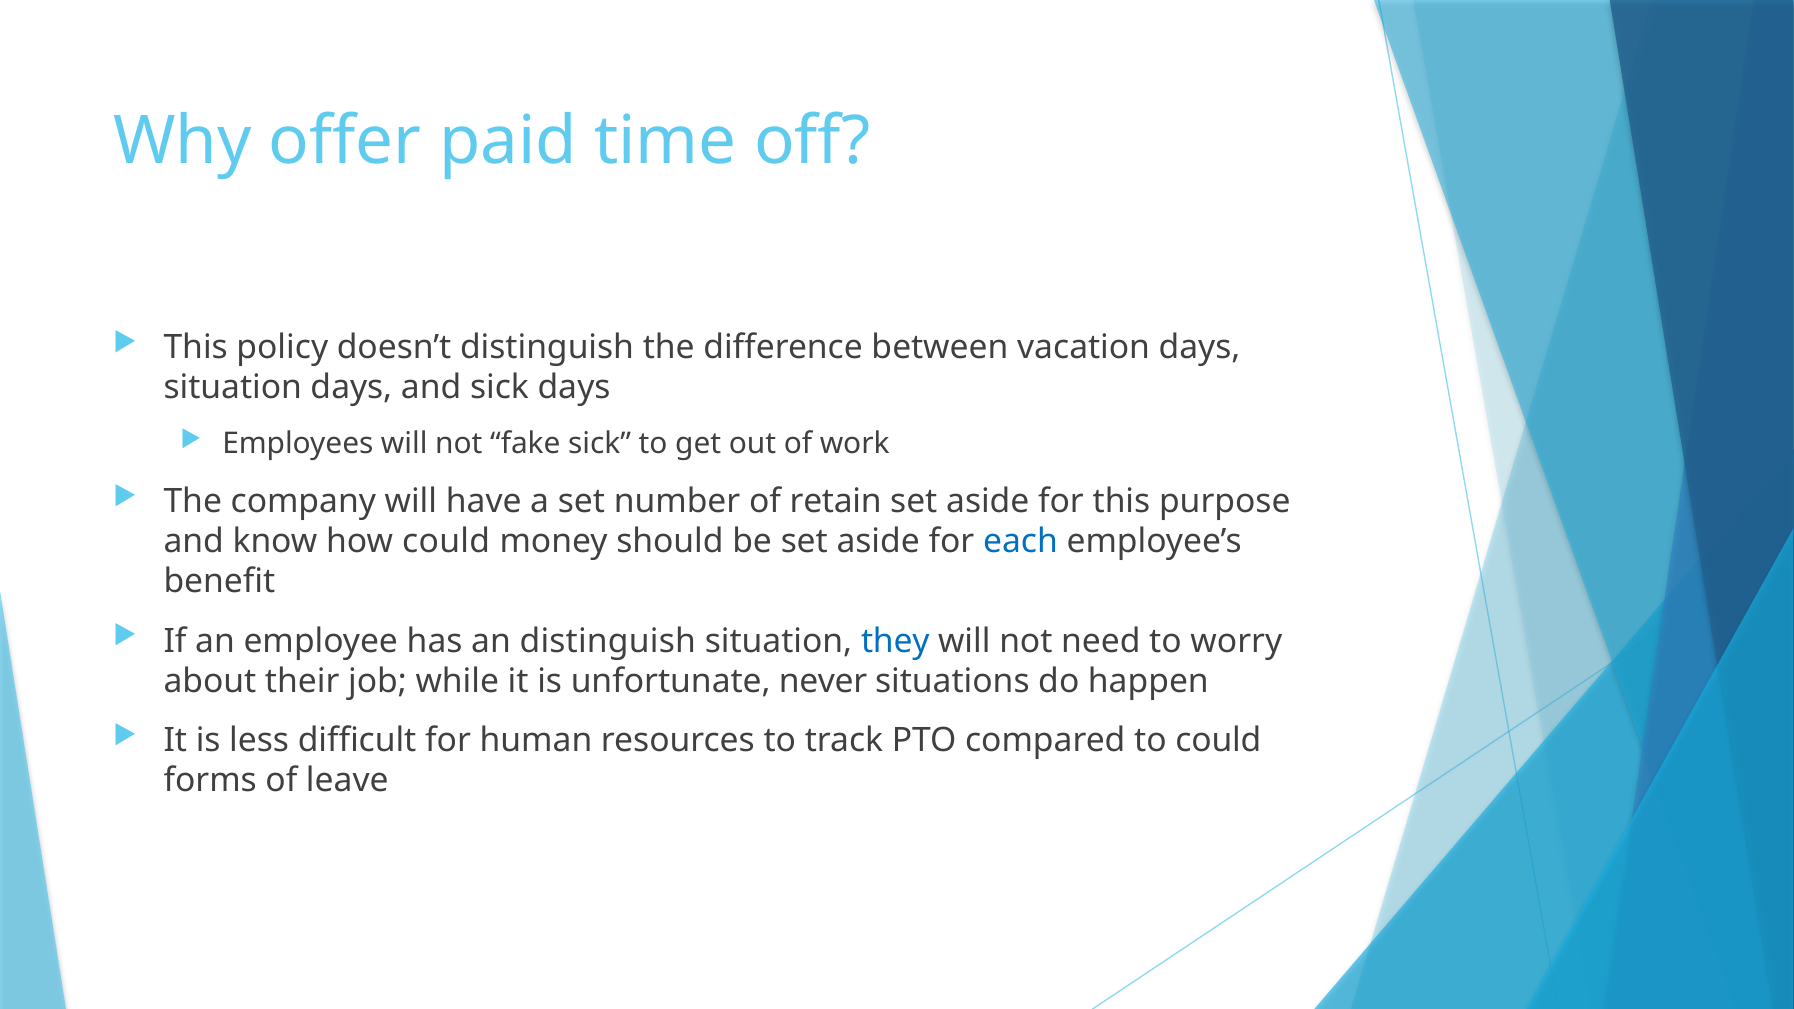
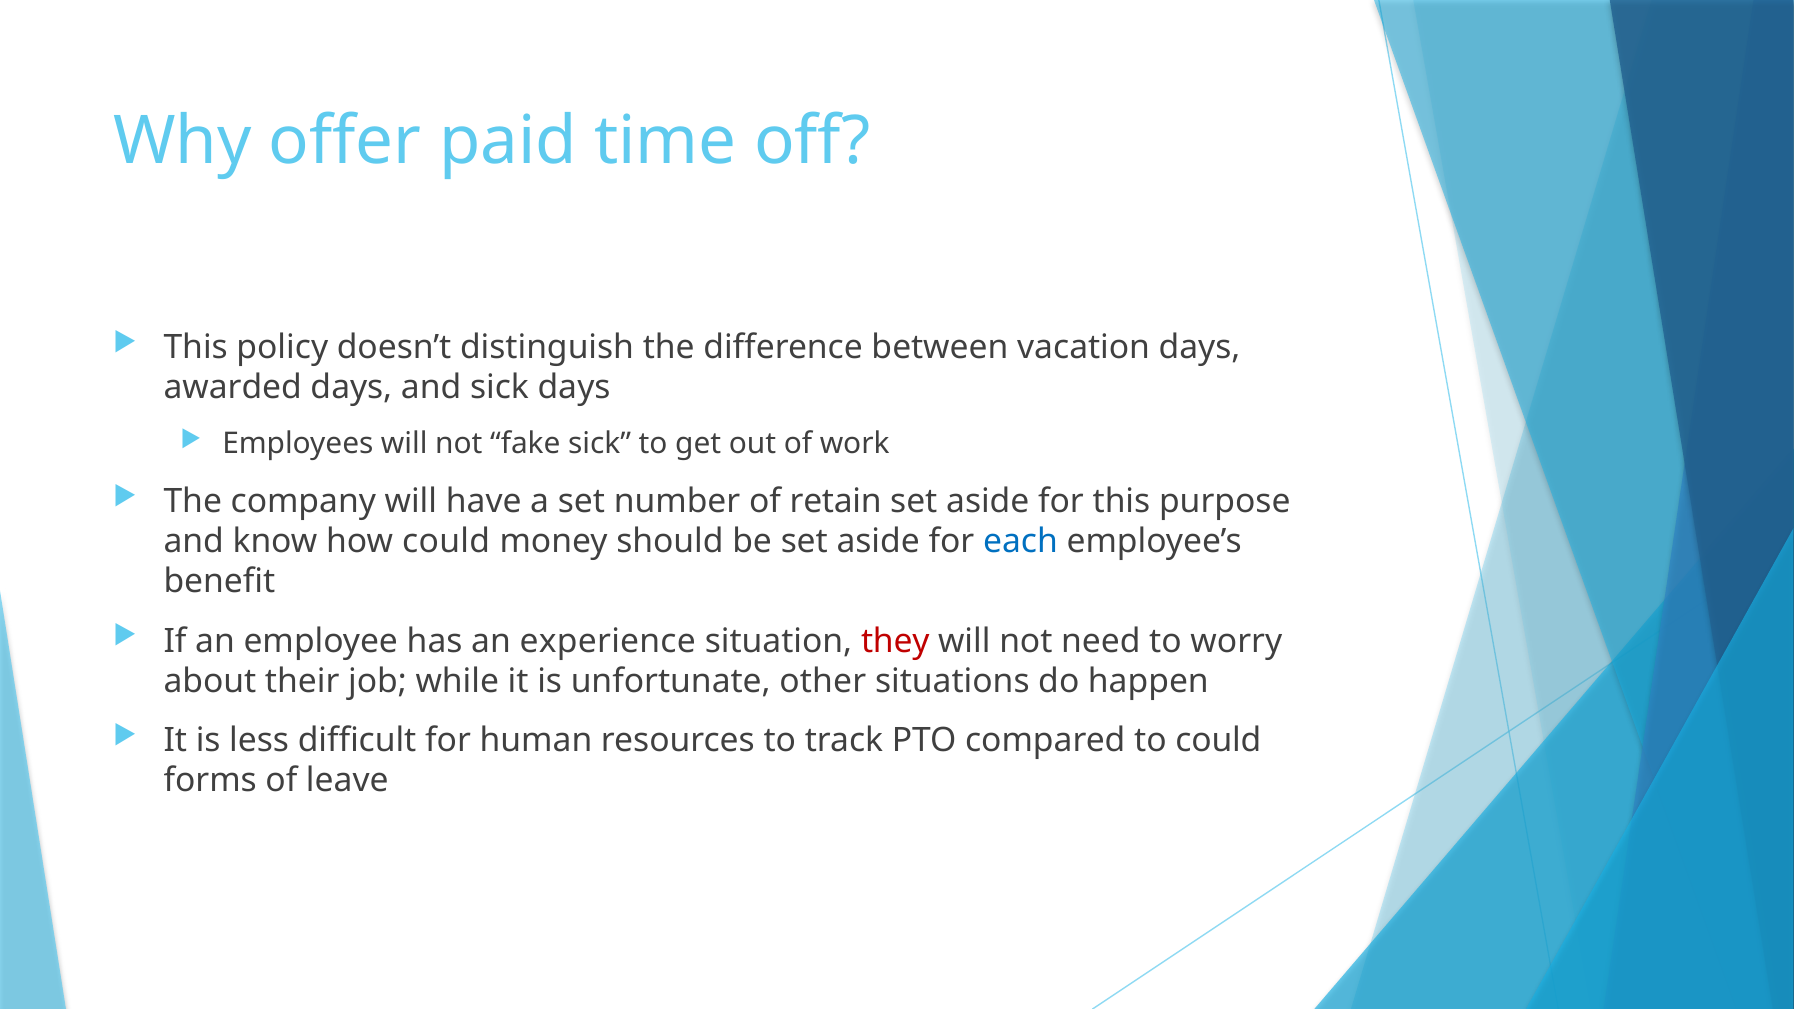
situation at (233, 388): situation -> awarded
an distinguish: distinguish -> experience
they colour: blue -> red
never: never -> other
